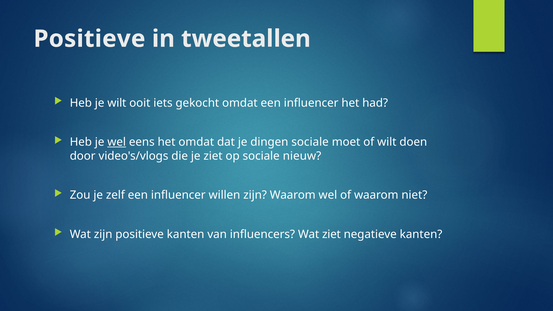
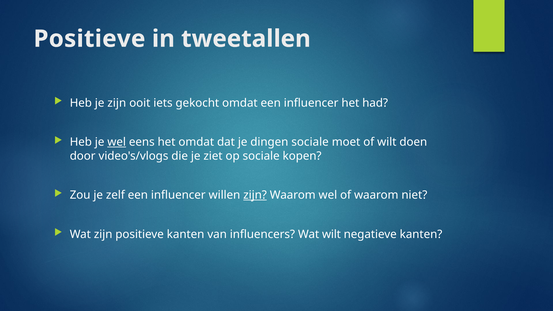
je wilt: wilt -> zijn
nieuw: nieuw -> kopen
zijn at (255, 195) underline: none -> present
Wat ziet: ziet -> wilt
